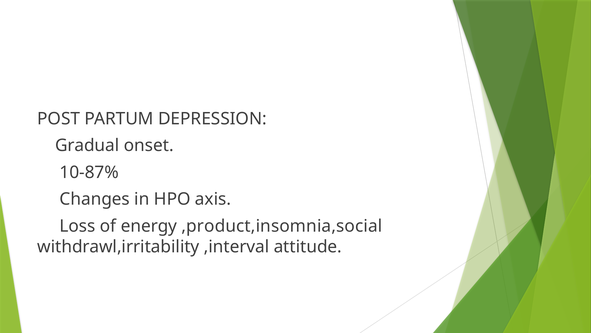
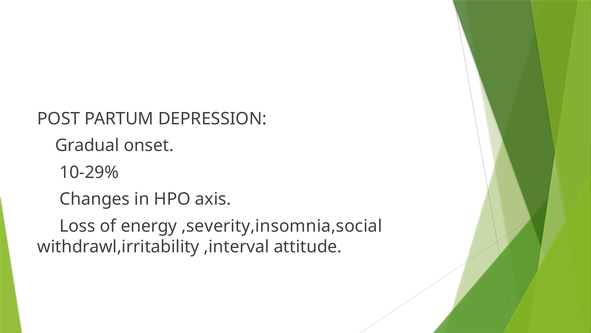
10-87%: 10-87% -> 10-29%
,product,insomnia,social: ,product,insomnia,social -> ,severity,insomnia,social
